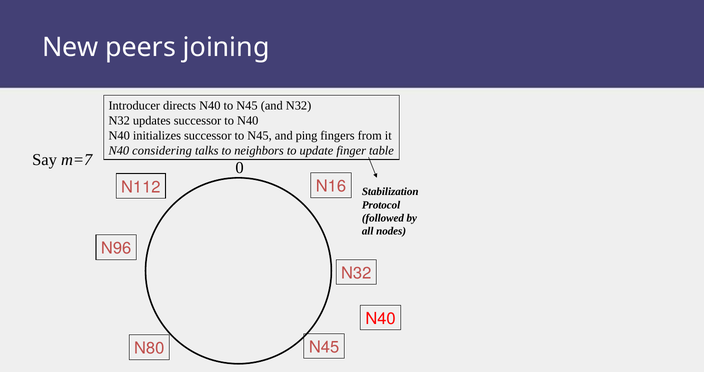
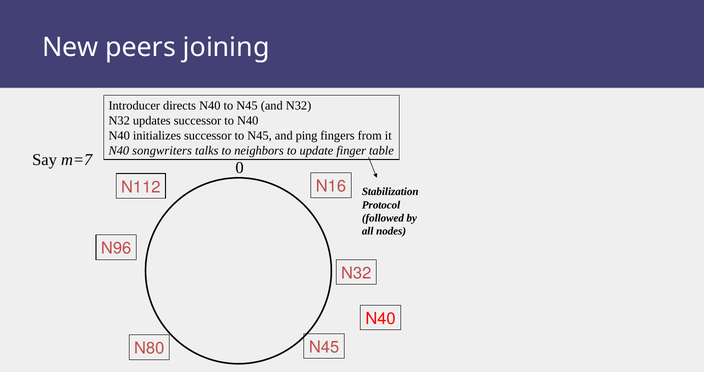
considering: considering -> songwriters
